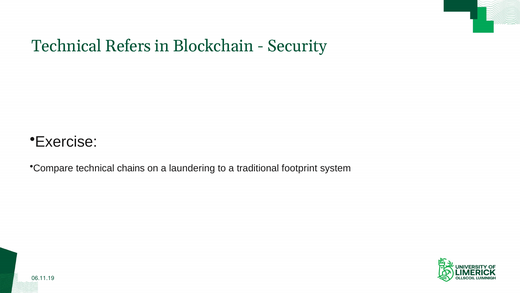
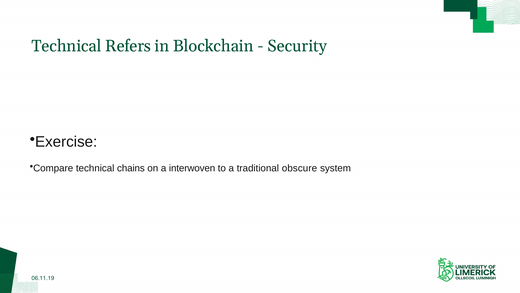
laundering: laundering -> interwoven
footprint: footprint -> obscure
